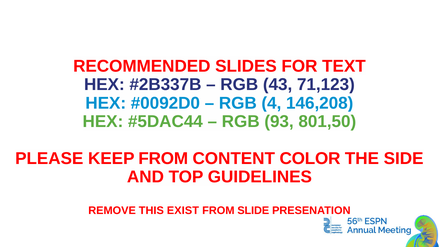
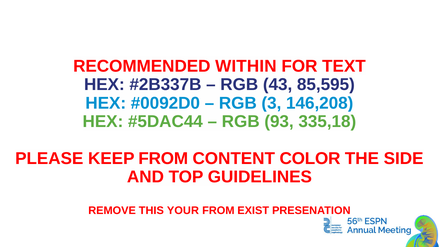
SLIDES: SLIDES -> WITHIN
71,123: 71,123 -> 85,595
4: 4 -> 3
801,50: 801,50 -> 335,18
EXIST: EXIST -> YOUR
SLIDE: SLIDE -> EXIST
